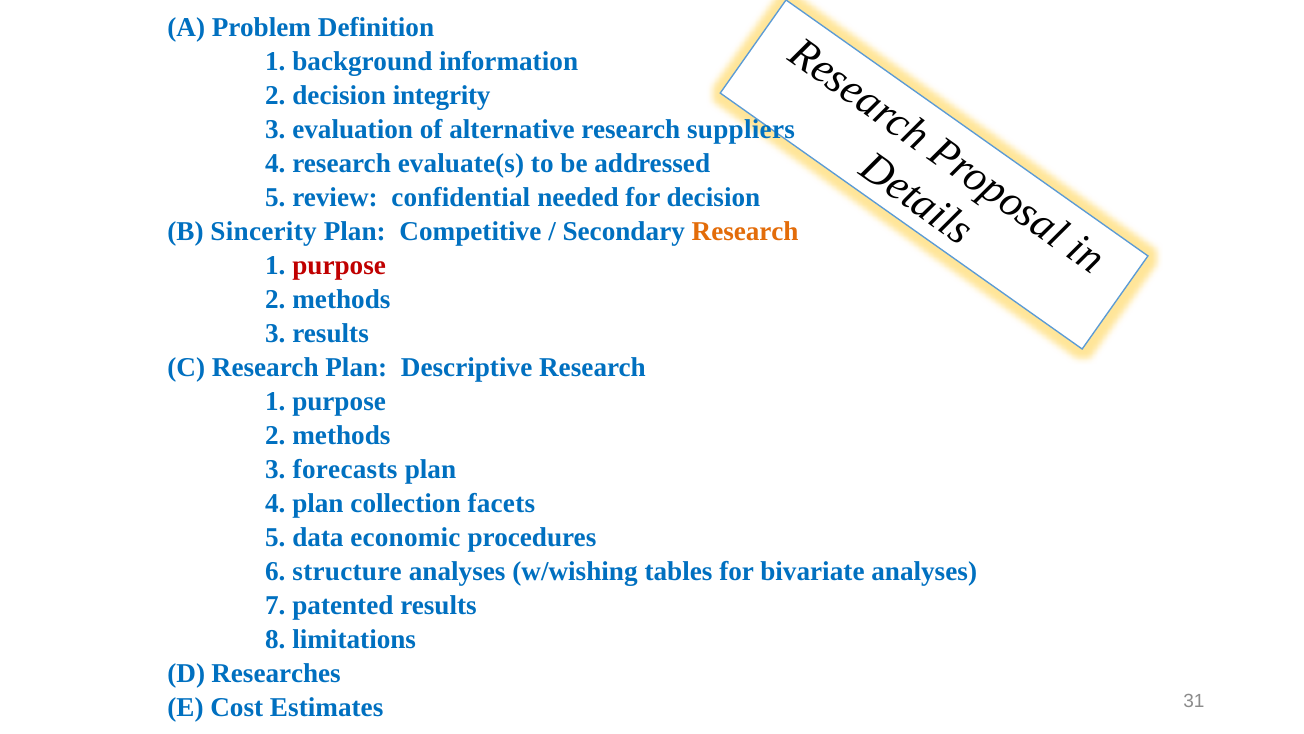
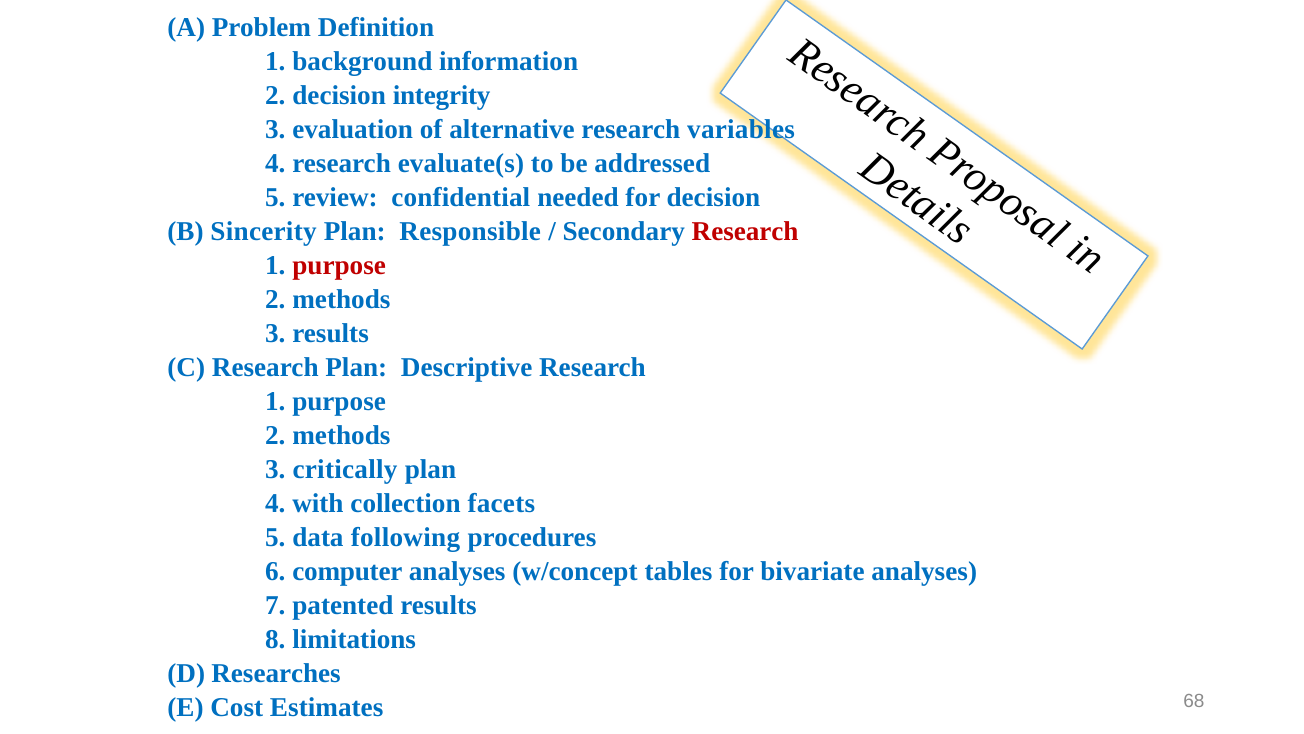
suppliers: suppliers -> variables
Competitive: Competitive -> Responsible
Research at (745, 231) colour: orange -> red
forecasts: forecasts -> critically
4 plan: plan -> with
economic: economic -> following
structure: structure -> computer
w/wishing: w/wishing -> w/concept
31: 31 -> 68
